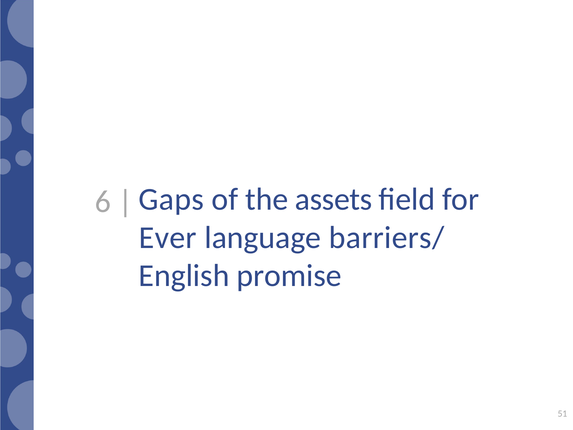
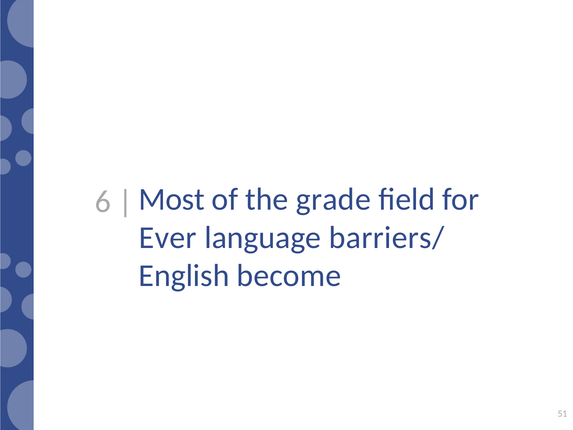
Gaps: Gaps -> Most
assets: assets -> grade
promise: promise -> become
